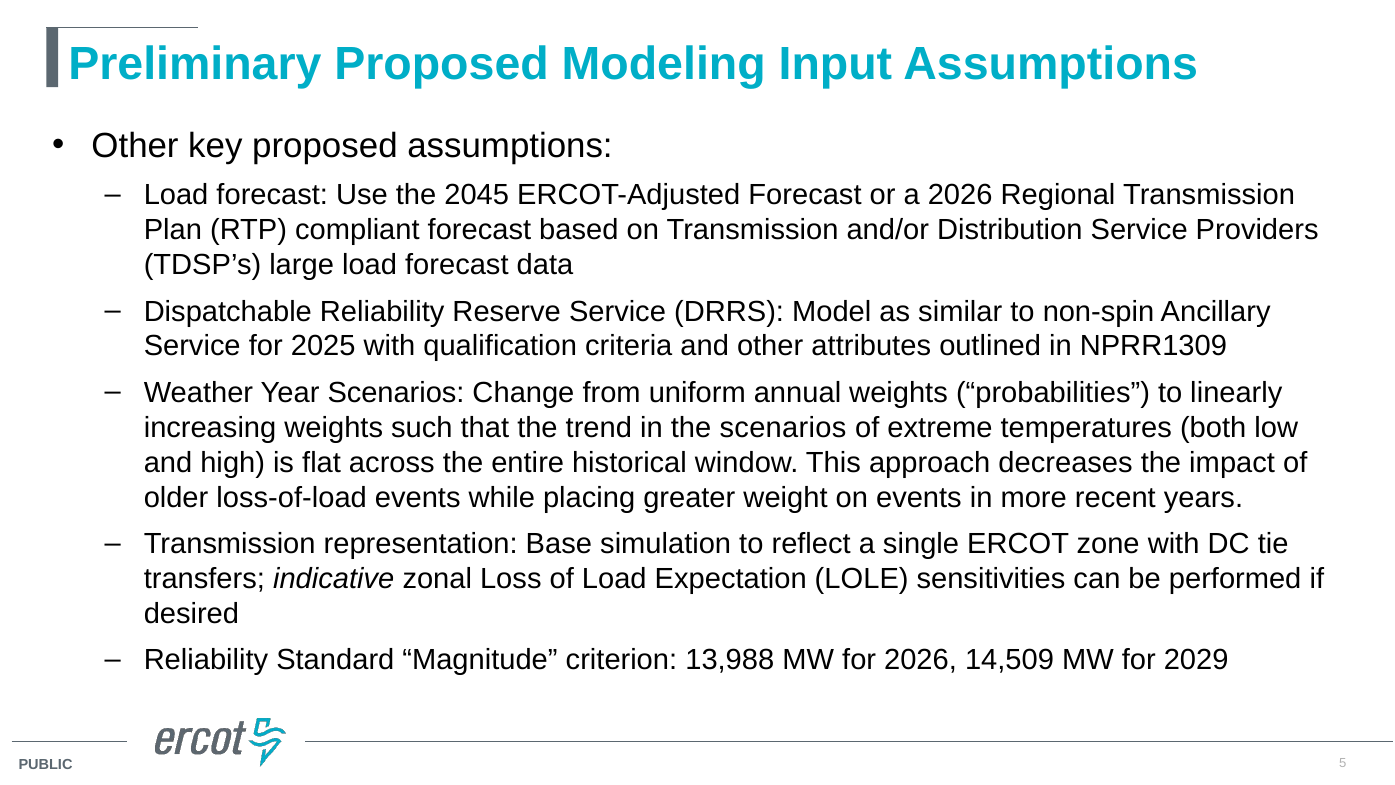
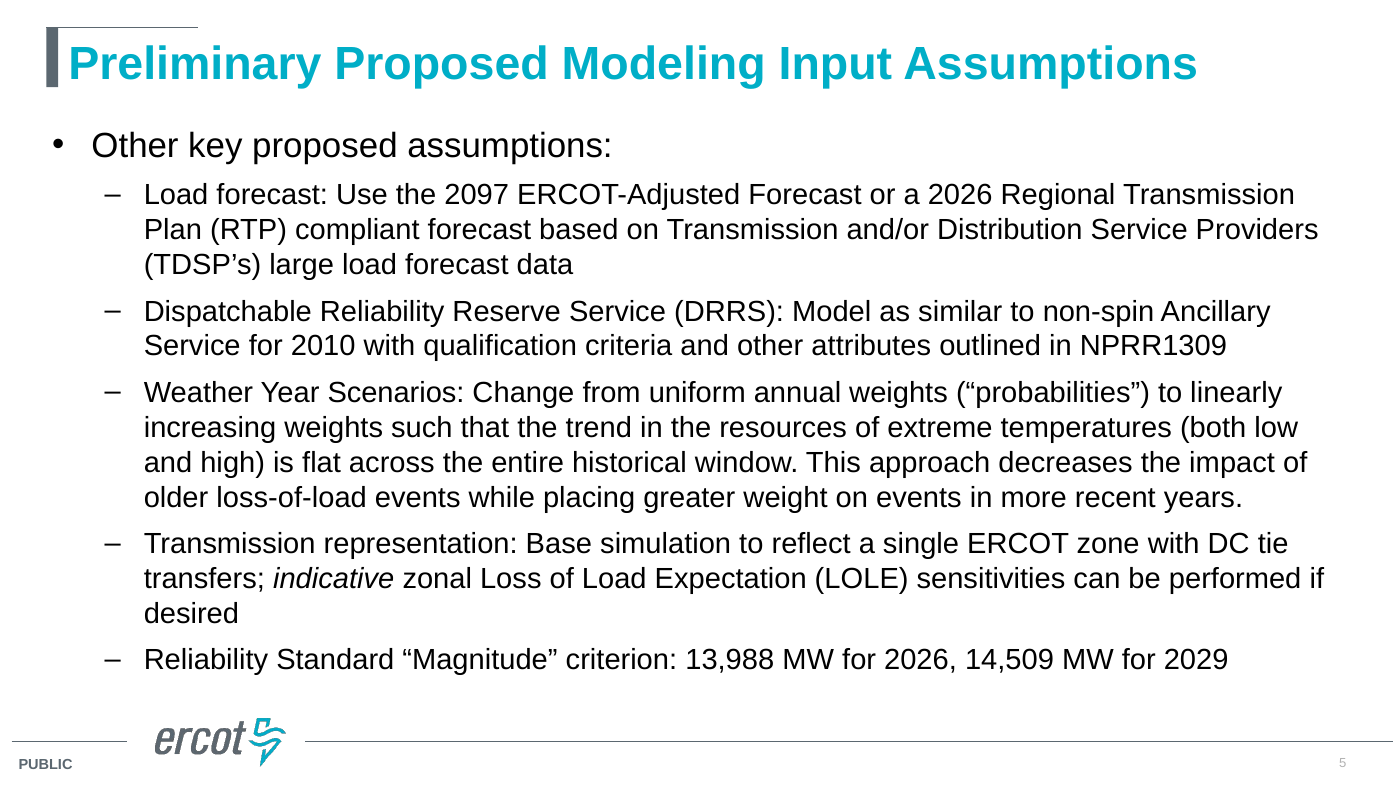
2045: 2045 -> 2097
2025: 2025 -> 2010
the scenarios: scenarios -> resources
